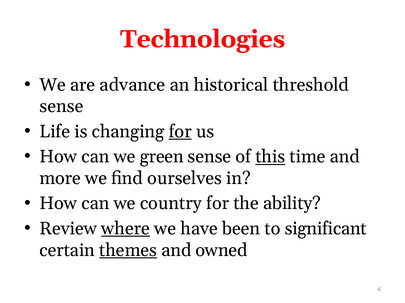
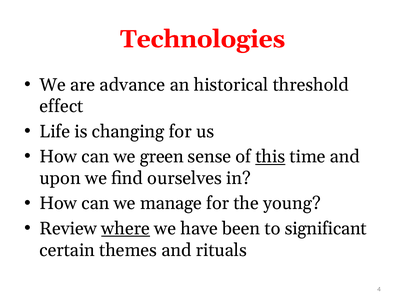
sense at (62, 107): sense -> effect
for at (180, 132) underline: present -> none
more: more -> upon
country: country -> manage
ability: ability -> young
themes underline: present -> none
owned: owned -> rituals
